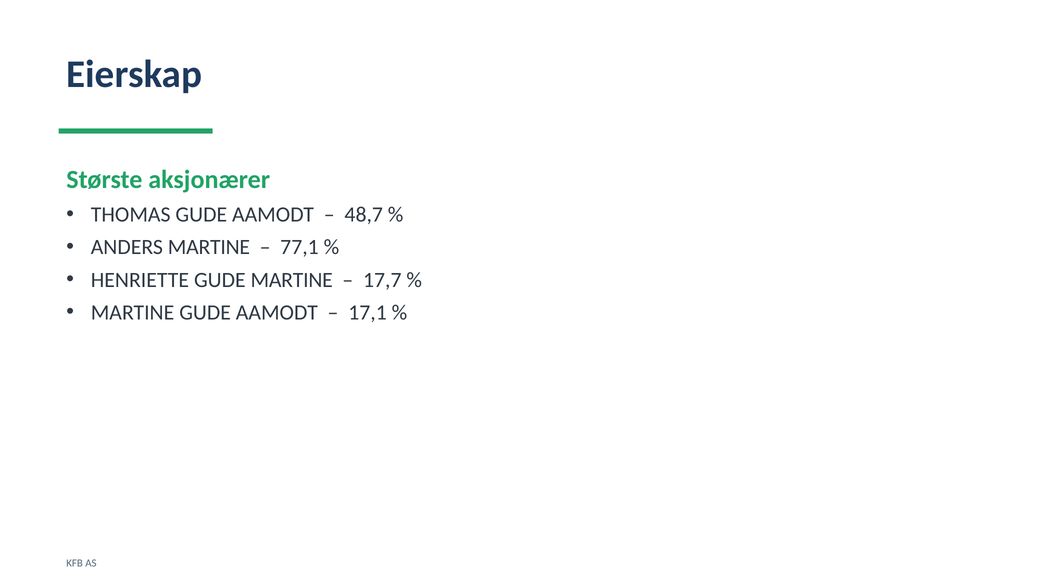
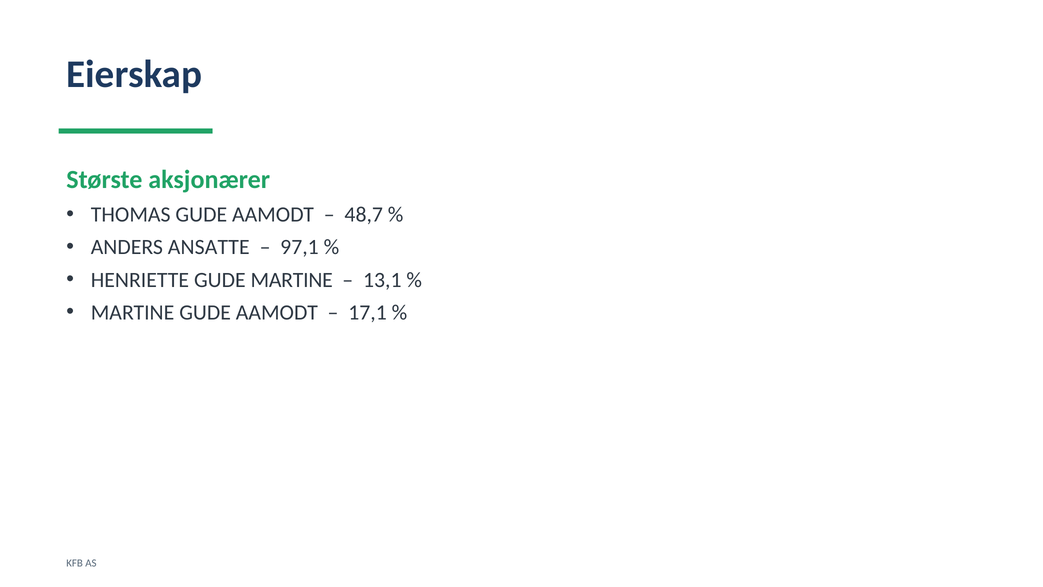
ANDERS MARTINE: MARTINE -> ANSATTE
77,1: 77,1 -> 97,1
17,7: 17,7 -> 13,1
